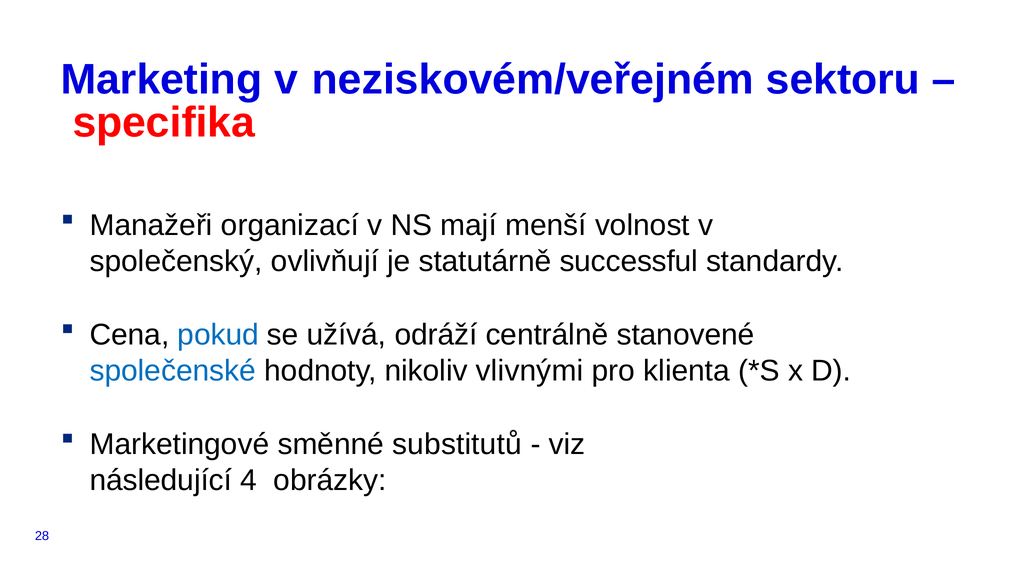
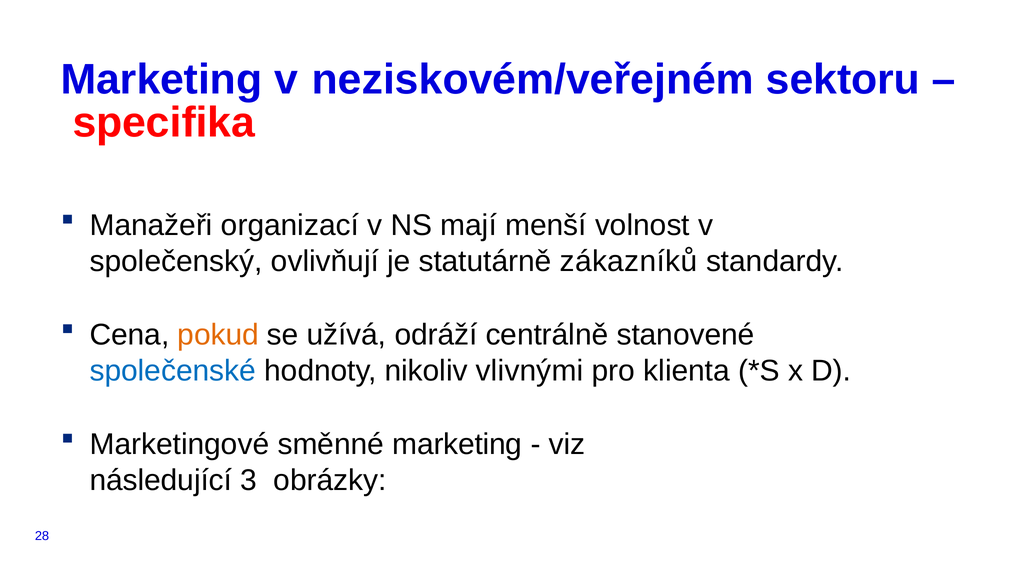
successful: successful -> zákazníků
pokud colour: blue -> orange
směnné substitutů: substitutů -> marketing
4: 4 -> 3
